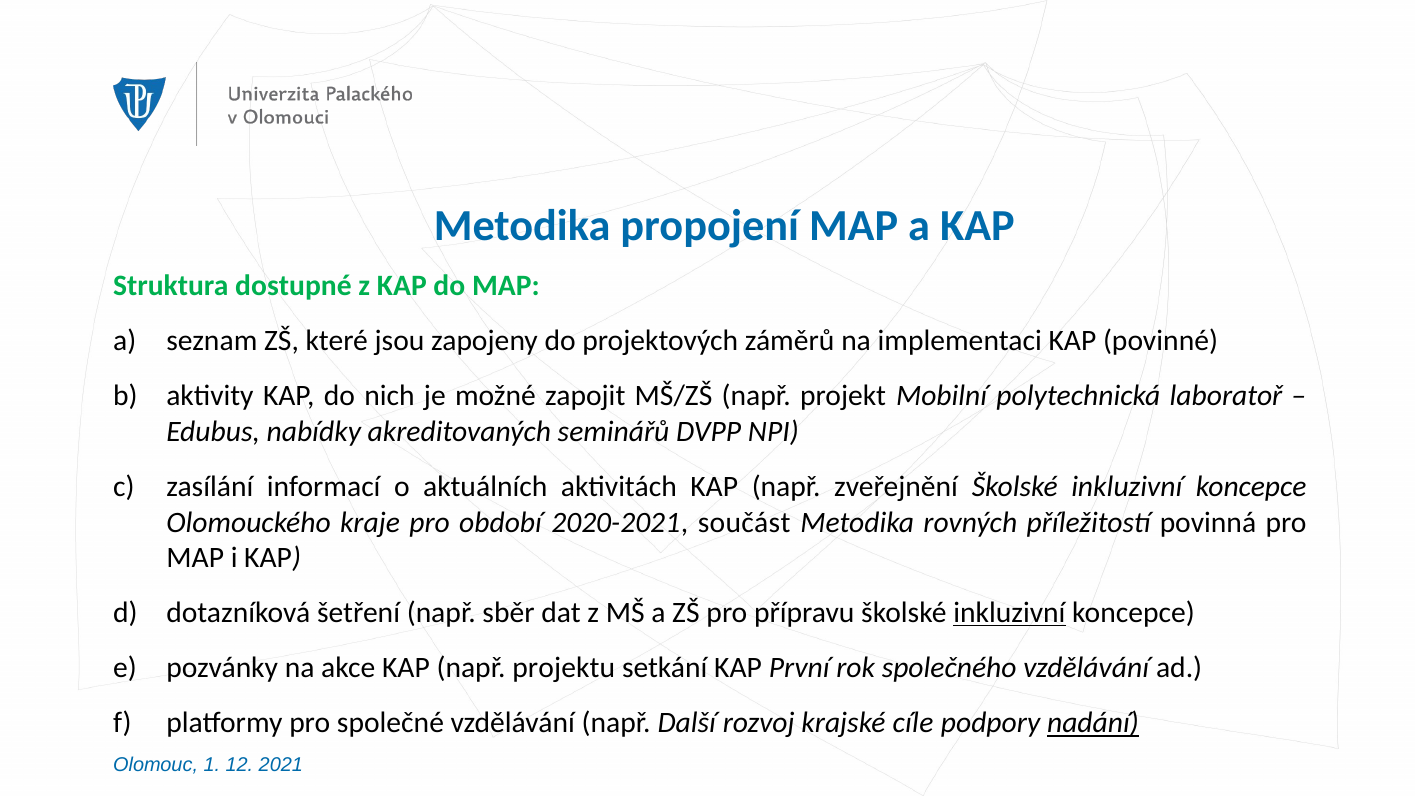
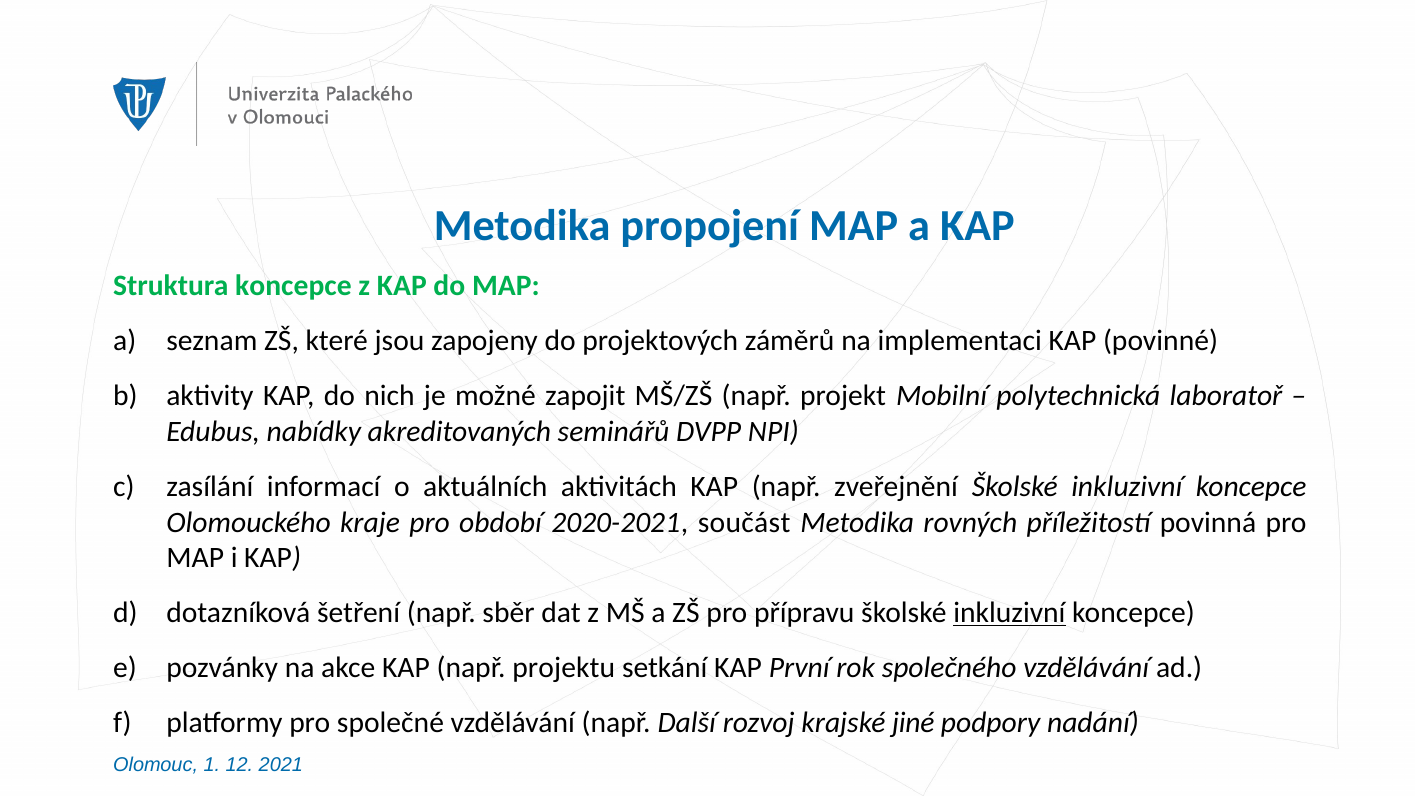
Struktura dostupné: dostupné -> koncepce
cíle: cíle -> jiné
nadání underline: present -> none
